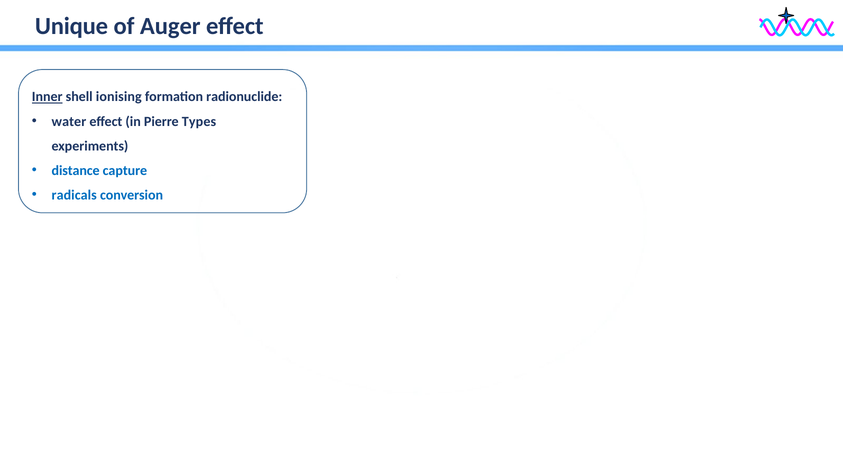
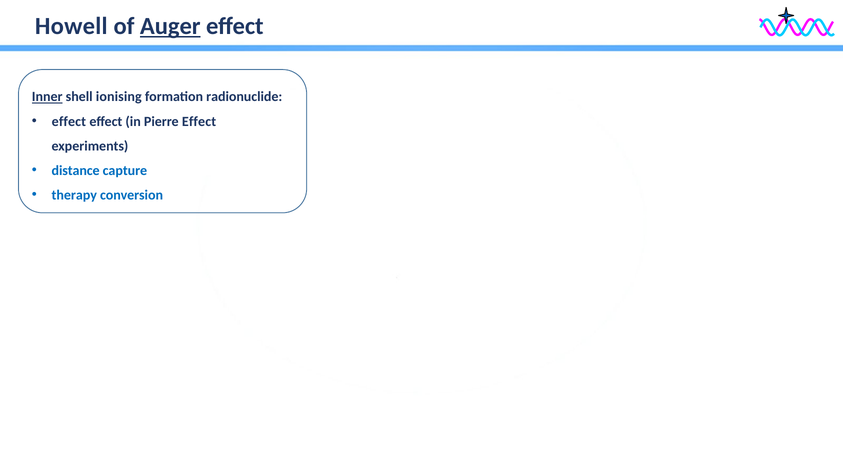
Unique: Unique -> Howell
Auger underline: none -> present
water at (69, 121): water -> effect
Pierre Types: Types -> Effect
radicals: radicals -> therapy
